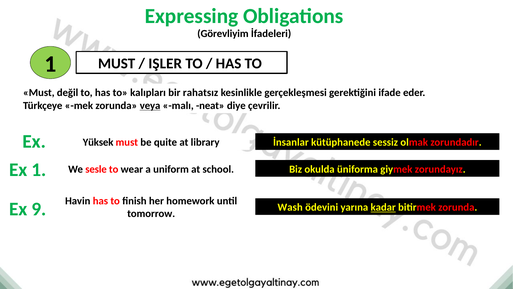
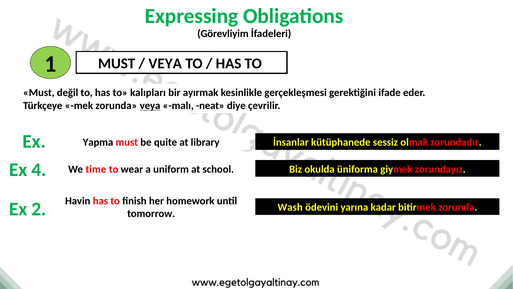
IŞLER at (165, 63): IŞLER -> VEYA
rahatsız: rahatsız -> ayırmak
Yüksek: Yüksek -> Yapma
Ex 1: 1 -> 4
sesle: sesle -> time
9: 9 -> 2
kadar underline: present -> none
